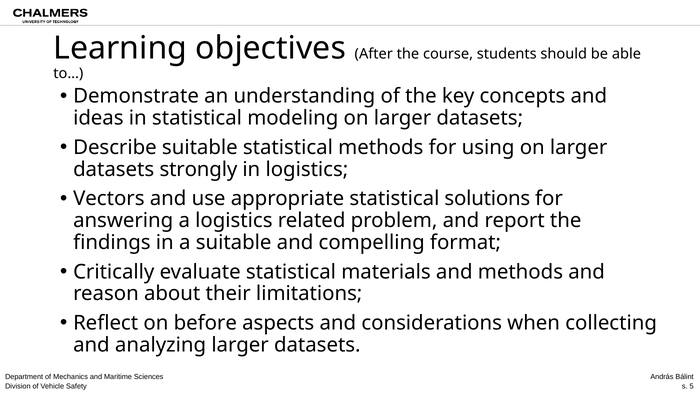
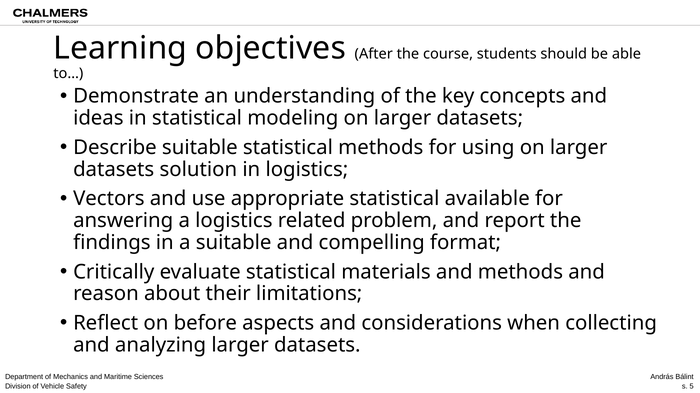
strongly: strongly -> solution
solutions: solutions -> available
